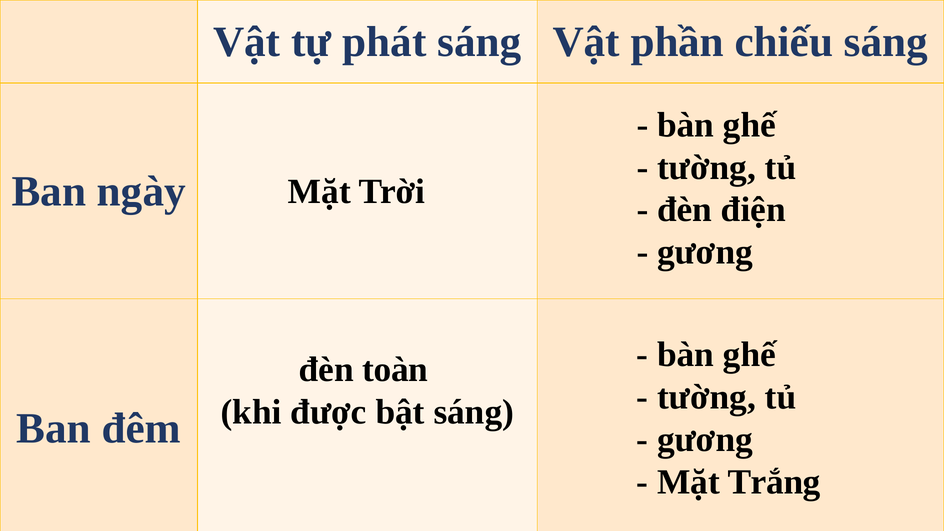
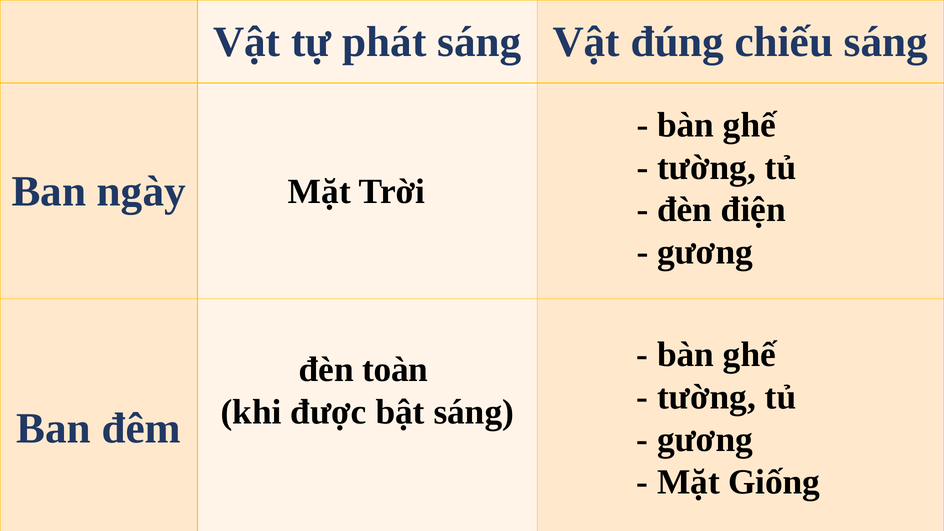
phần: phần -> đúng
Trắng: Trắng -> Giống
